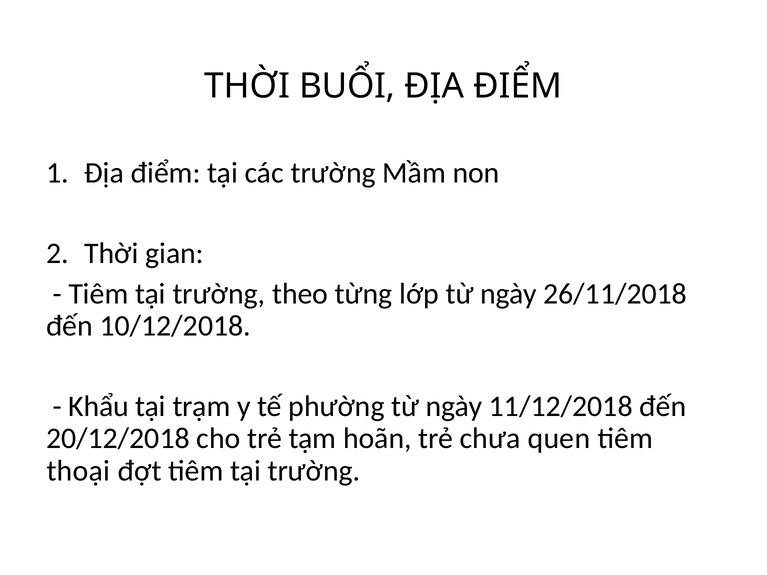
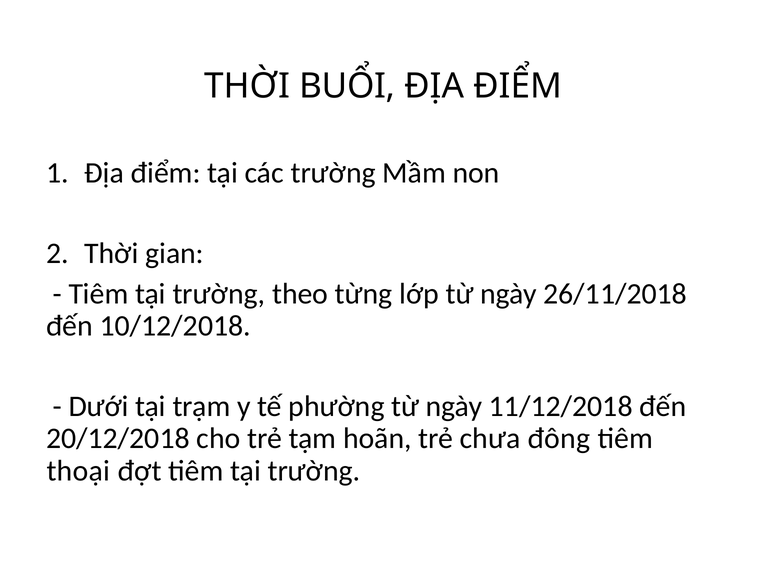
Khẩu: Khẩu -> Dưới
quen: quen -> đông
